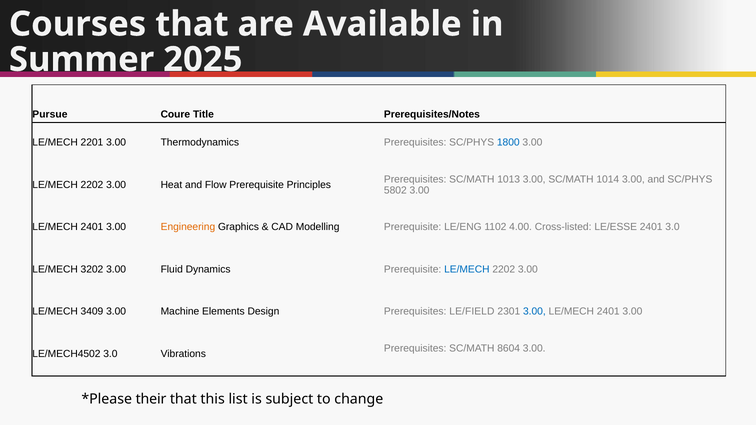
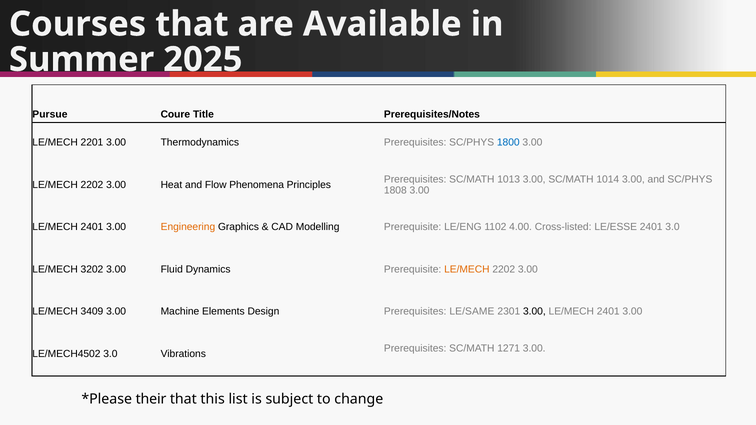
Flow Prerequisite: Prerequisite -> Phenomena
5802: 5802 -> 1808
LE/MECH at (467, 270) colour: blue -> orange
LE/FIELD: LE/FIELD -> LE/SAME
3.00 at (534, 312) colour: blue -> black
8604: 8604 -> 1271
